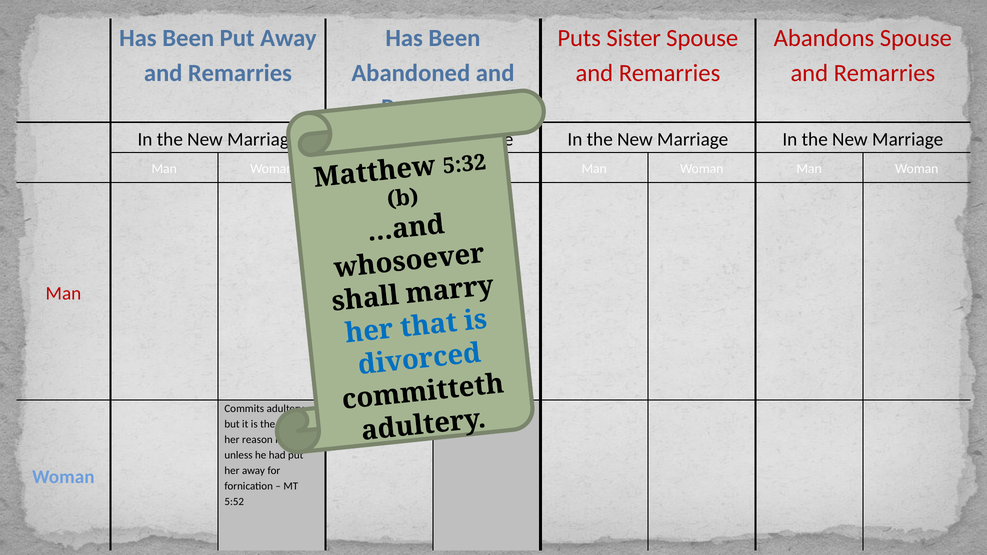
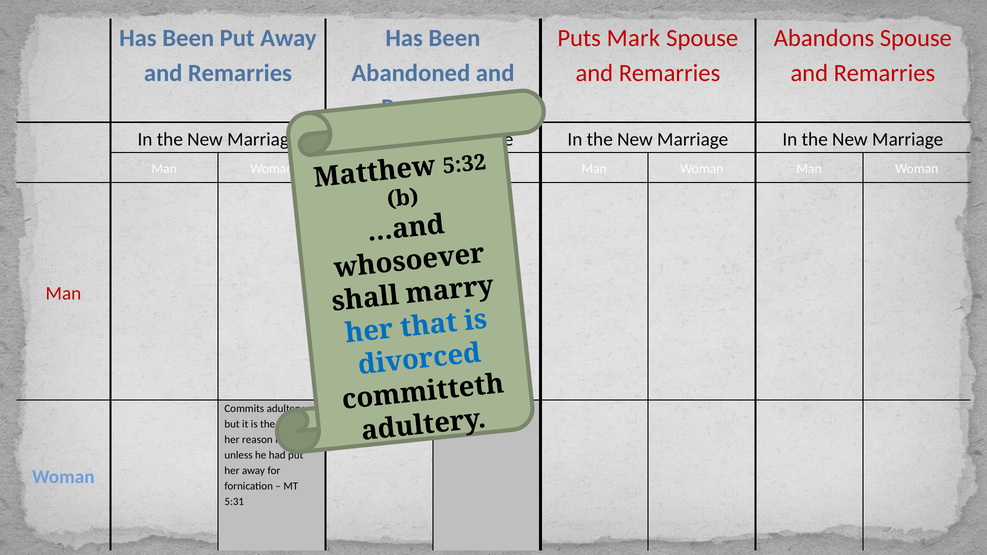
Sister: Sister -> Mark
5:52: 5:52 -> 5:31
